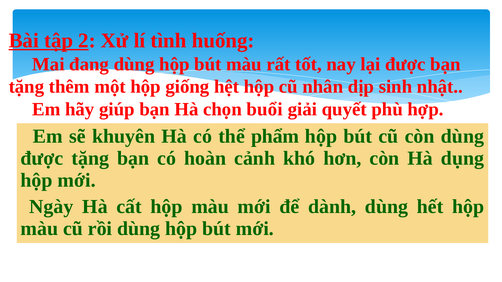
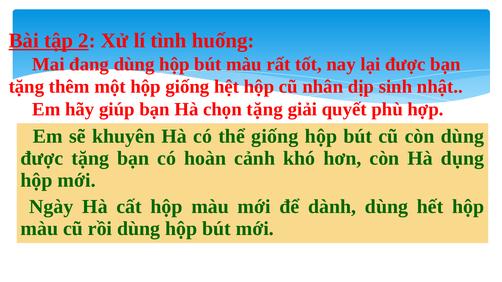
chọn buổi: buổi -> tặng
thể phẩm: phẩm -> giống
